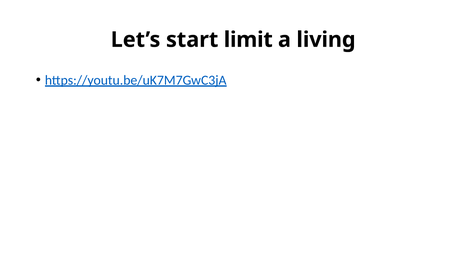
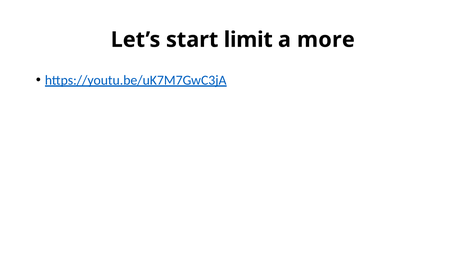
living: living -> more
